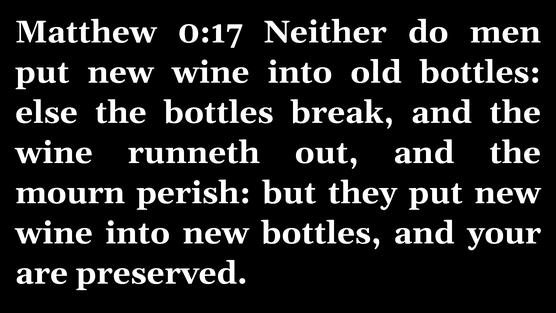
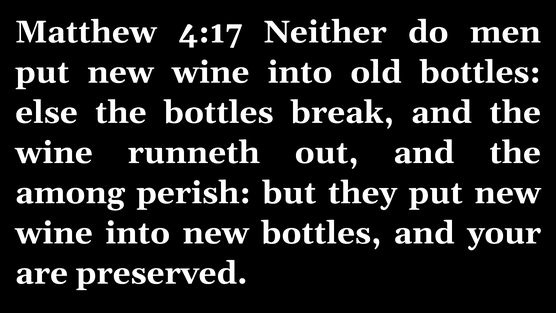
0:17: 0:17 -> 4:17
mourn: mourn -> among
